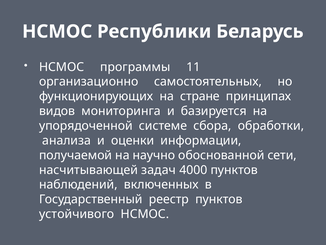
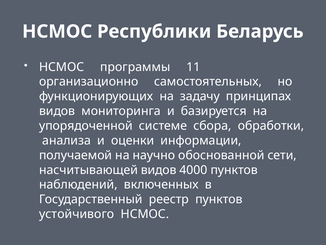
стране: стране -> задачу
насчитывающей задач: задач -> видов
